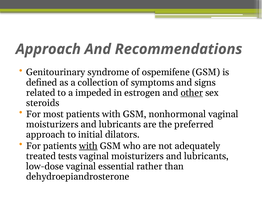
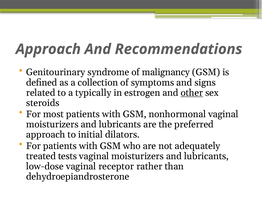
ospemifene: ospemifene -> malignancy
impeded: impeded -> typically
with at (88, 146) underline: present -> none
essential: essential -> receptor
